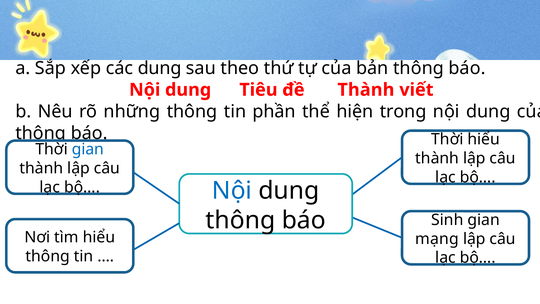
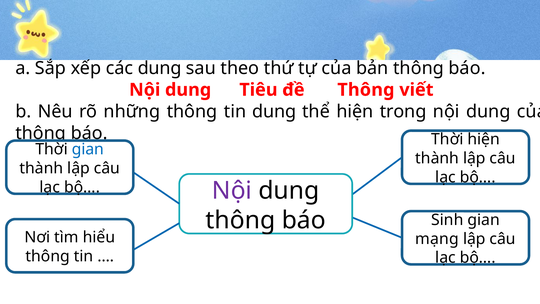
đề Thành: Thành -> Thông
tin phần: phần -> dung
Thời hiểu: hiểu -> hiện
Nội at (232, 190) colour: blue -> purple
